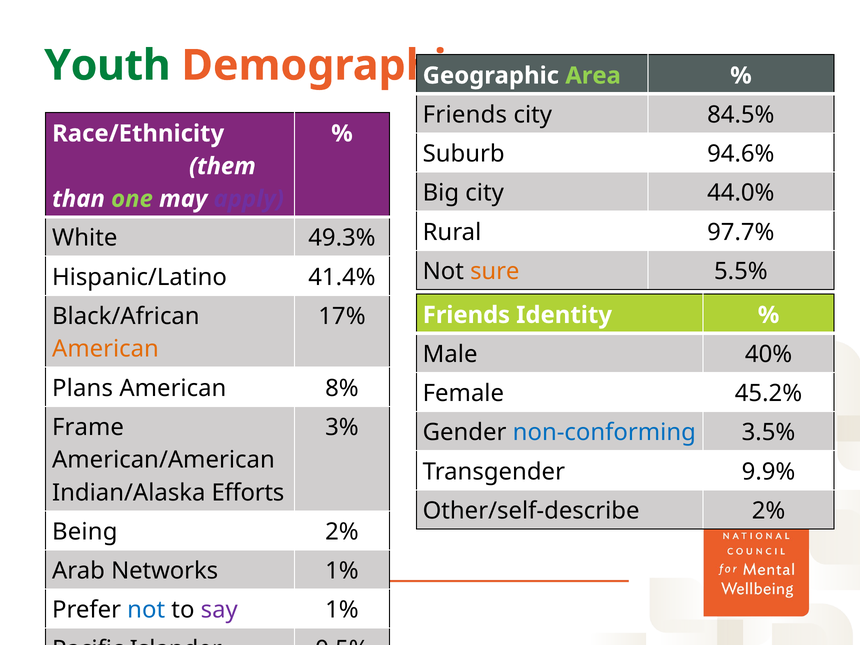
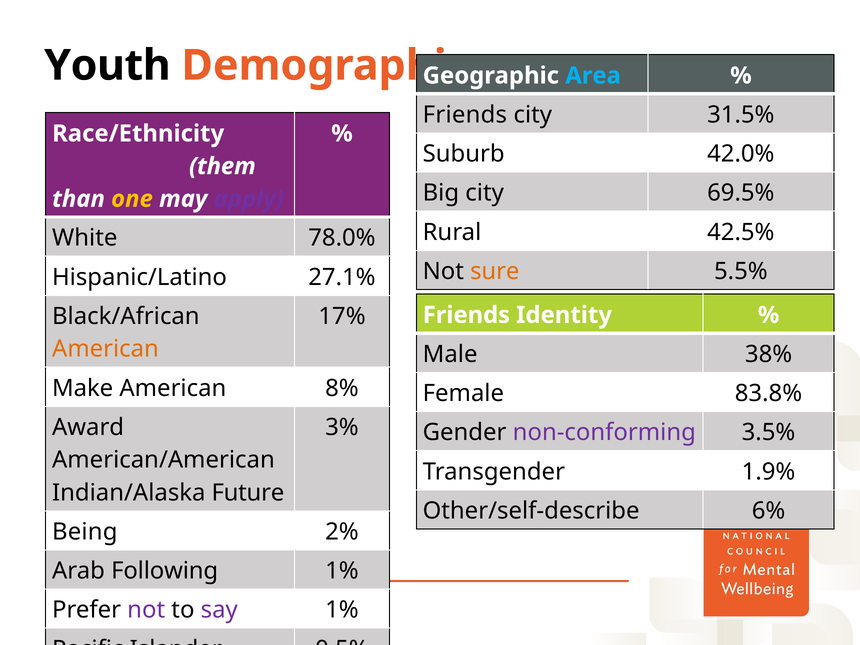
Youth colour: green -> black
Area colour: light green -> light blue
84.5%: 84.5% -> 31.5%
94.6%: 94.6% -> 42.0%
44.0%: 44.0% -> 69.5%
one colour: light green -> yellow
97.7%: 97.7% -> 42.5%
49.3%: 49.3% -> 78.0%
41.4%: 41.4% -> 27.1%
40%: 40% -> 38%
Plans: Plans -> Make
45.2%: 45.2% -> 83.8%
Frame: Frame -> Award
non-conforming colour: blue -> purple
9.9%: 9.9% -> 1.9%
Efforts: Efforts -> Future
Other/self-describe 2%: 2% -> 6%
Networks: Networks -> Following
not at (146, 610) colour: blue -> purple
